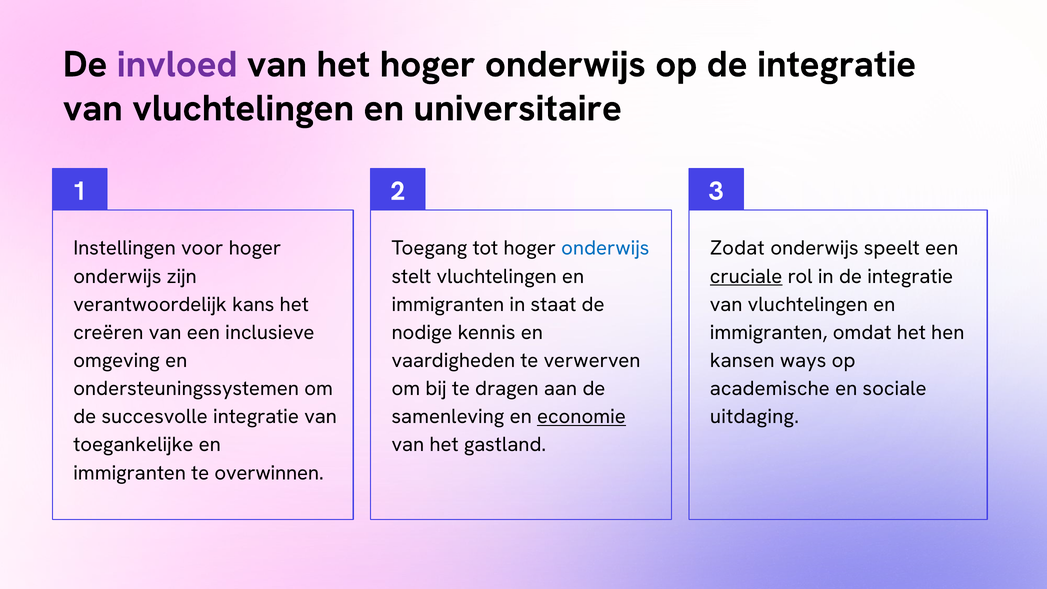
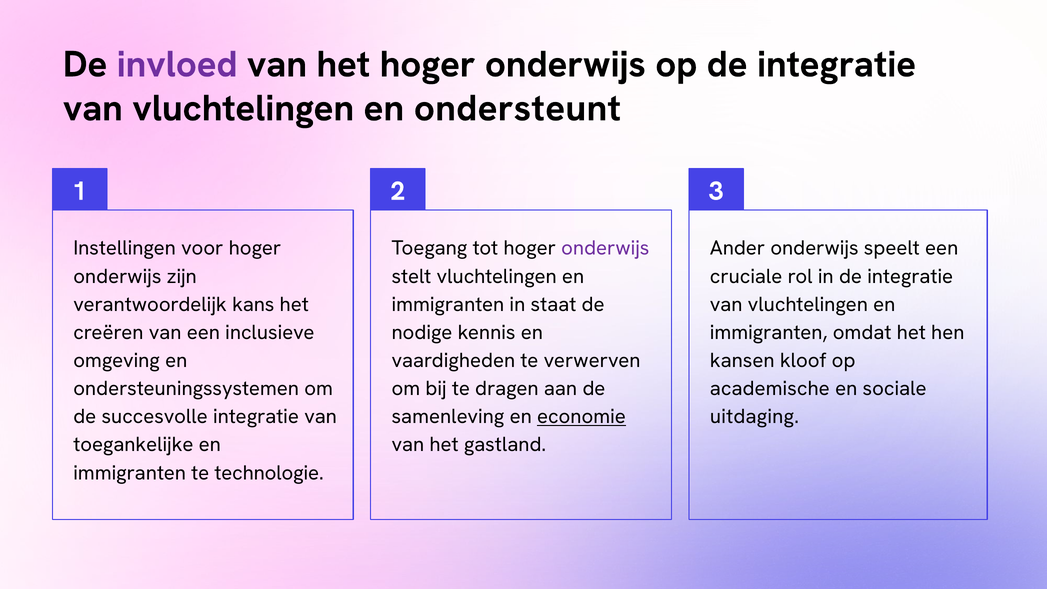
universitaire: universitaire -> ondersteunt
onderwijs at (605, 248) colour: blue -> purple
Zodat: Zodat -> Ander
cruciale underline: present -> none
ways: ways -> kloof
overwinnen: overwinnen -> technologie
